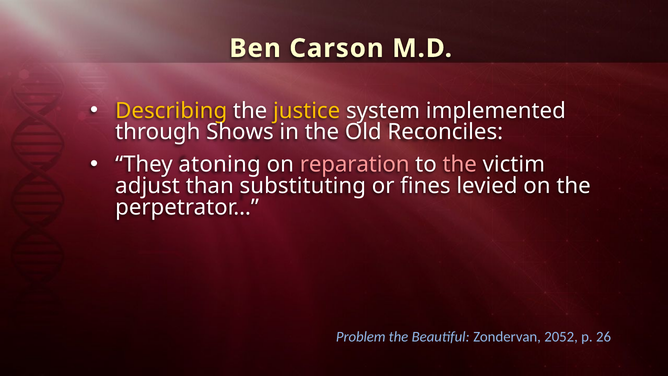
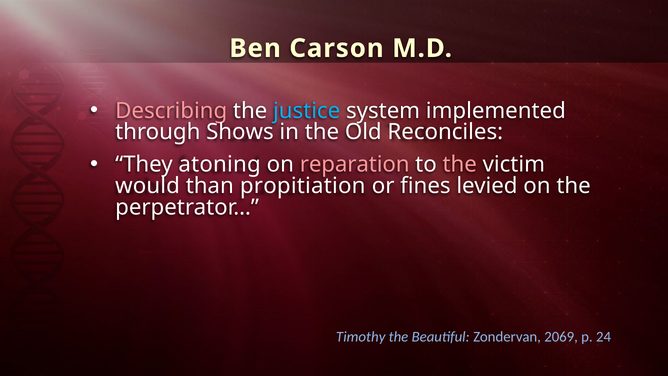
Describing colour: yellow -> pink
justice colour: yellow -> light blue
adjust: adjust -> would
substituting: substituting -> propitiation
Problem: Problem -> Timothy
2052: 2052 -> 2069
26: 26 -> 24
